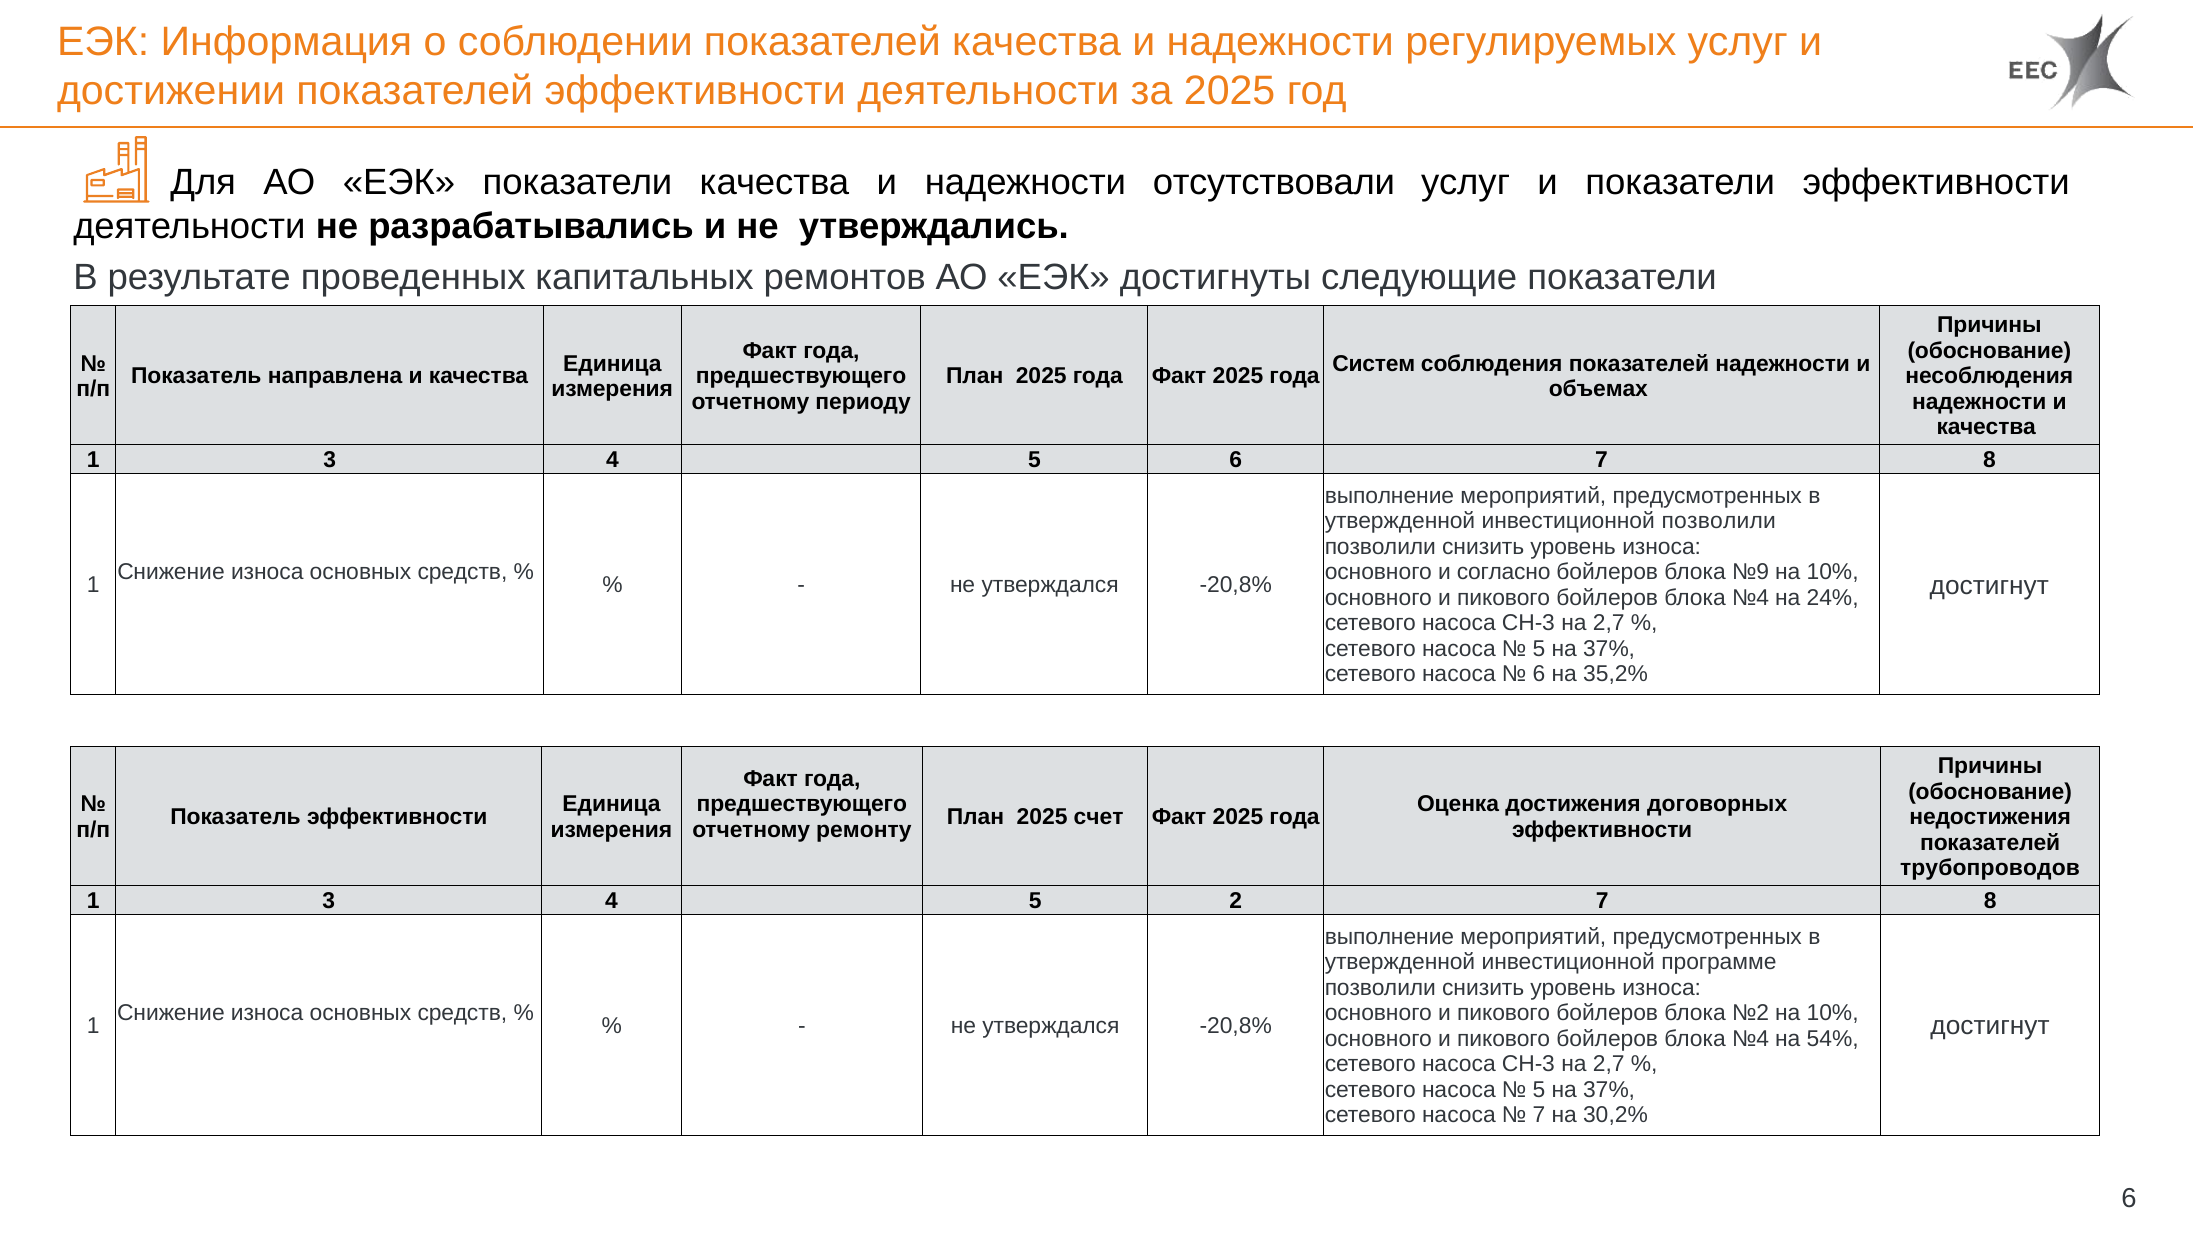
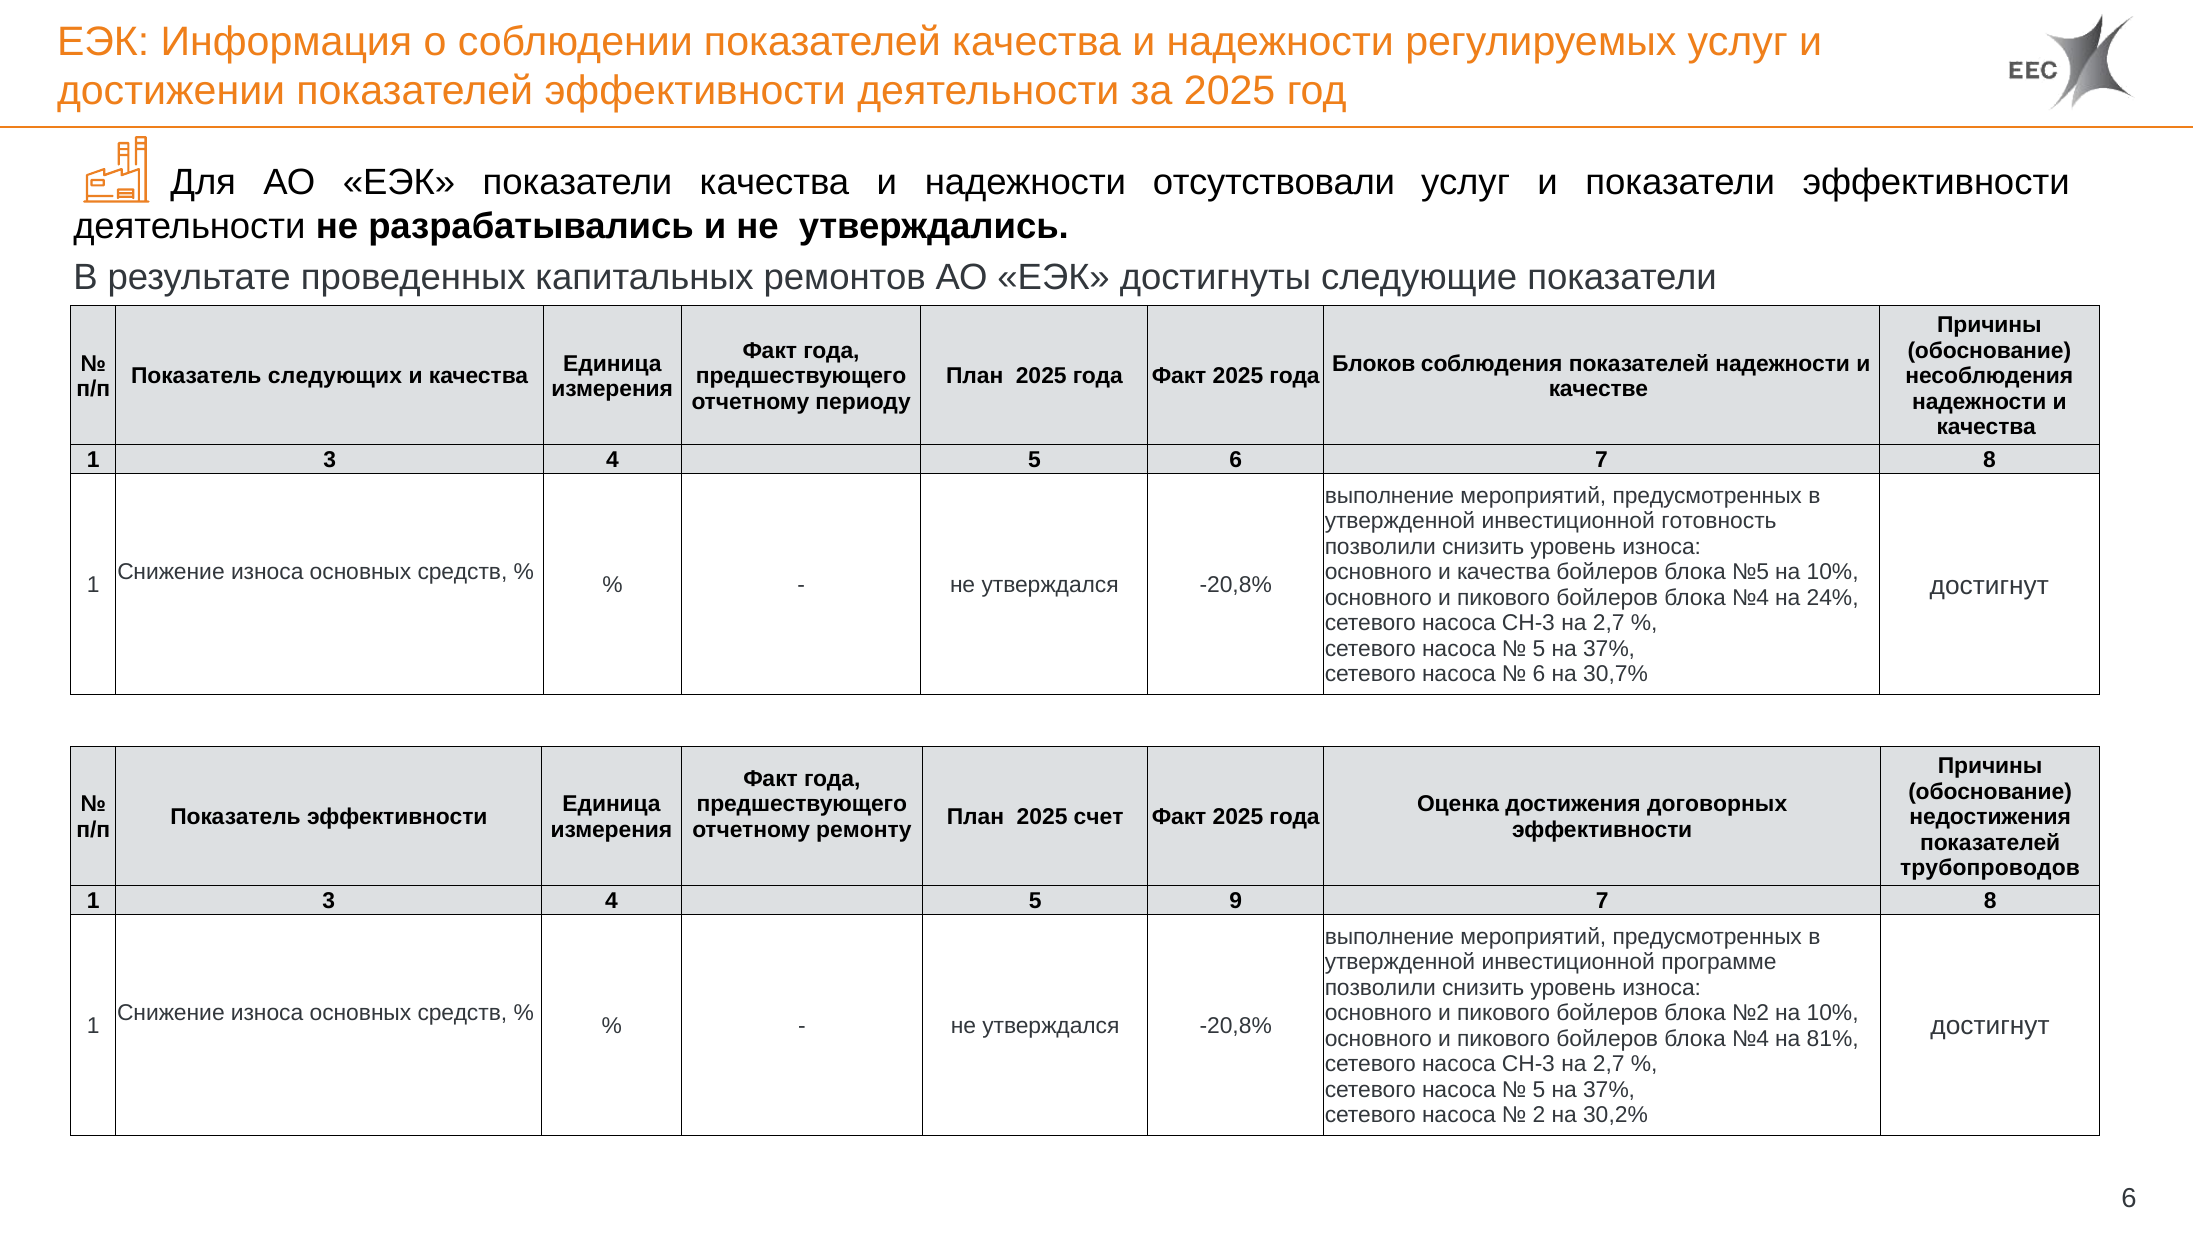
Систем: Систем -> Блоков
направлена: направлена -> следующих
объемах: объемах -> качестве
инвестиционной позволили: позволили -> готовность
основного и согласно: согласно -> качества
№9: №9 -> №5
35,2%: 35,2% -> 30,7%
2: 2 -> 9
54%: 54% -> 81%
7 at (1539, 1116): 7 -> 2
